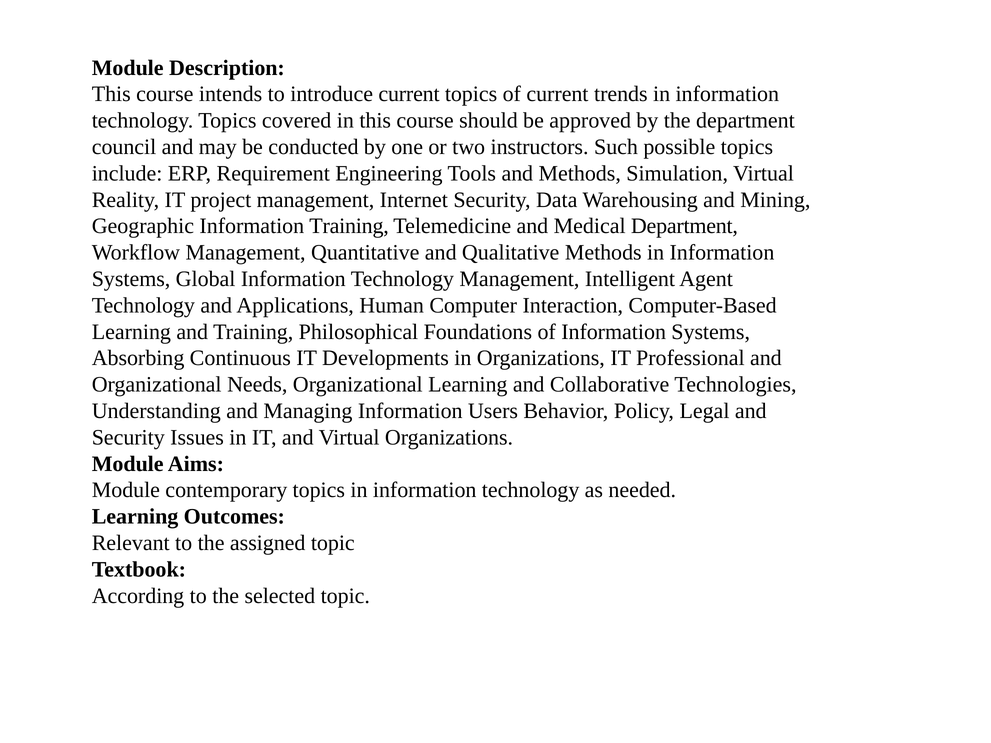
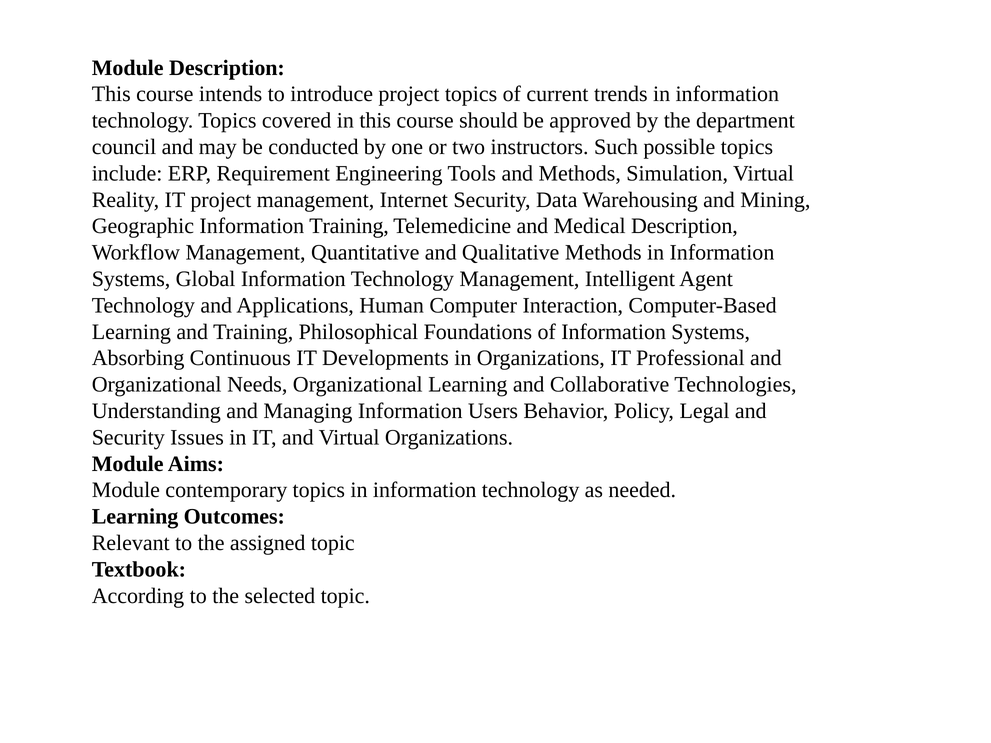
introduce current: current -> project
Medical Department: Department -> Description
